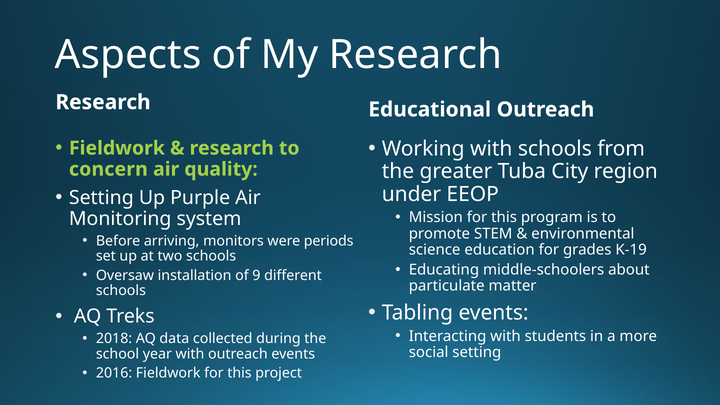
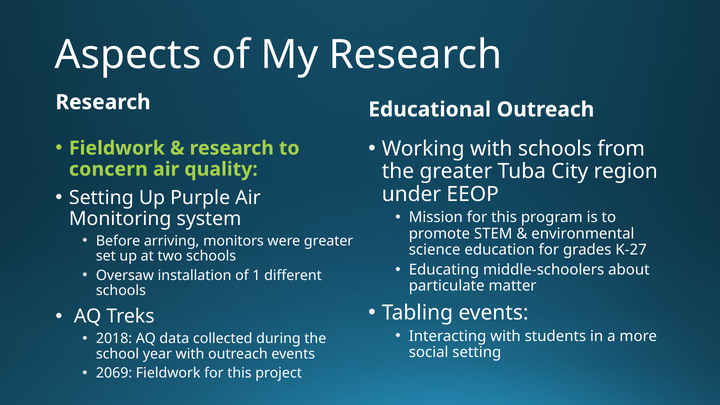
were periods: periods -> greater
K-19: K-19 -> K-27
9: 9 -> 1
2016: 2016 -> 2069
